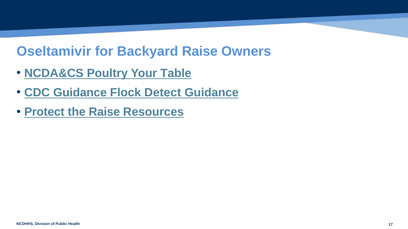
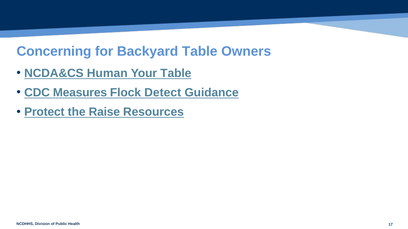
Oseltamivir: Oseltamivir -> Concerning
Backyard Raise: Raise -> Table
Poultry: Poultry -> Human
CDC Guidance: Guidance -> Measures
